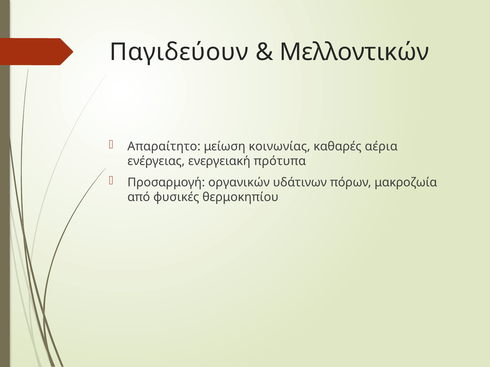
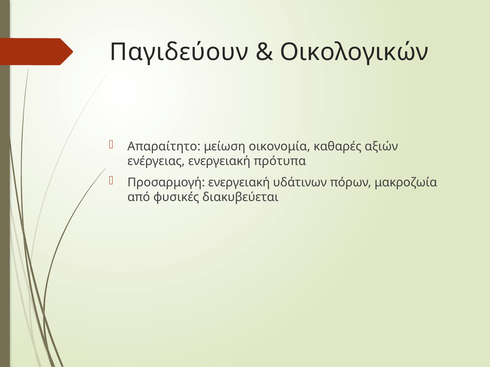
Μελλοντικών: Μελλοντικών -> Οικολογικών
κοινωνίας: κοινωνίας -> οικονομία
αέρια: αέρια -> αξιών
Προσαρμογή οργανικών: οργανικών -> ενεργειακή
θερμοκηπίου: θερμοκηπίου -> διακυβεύεται
